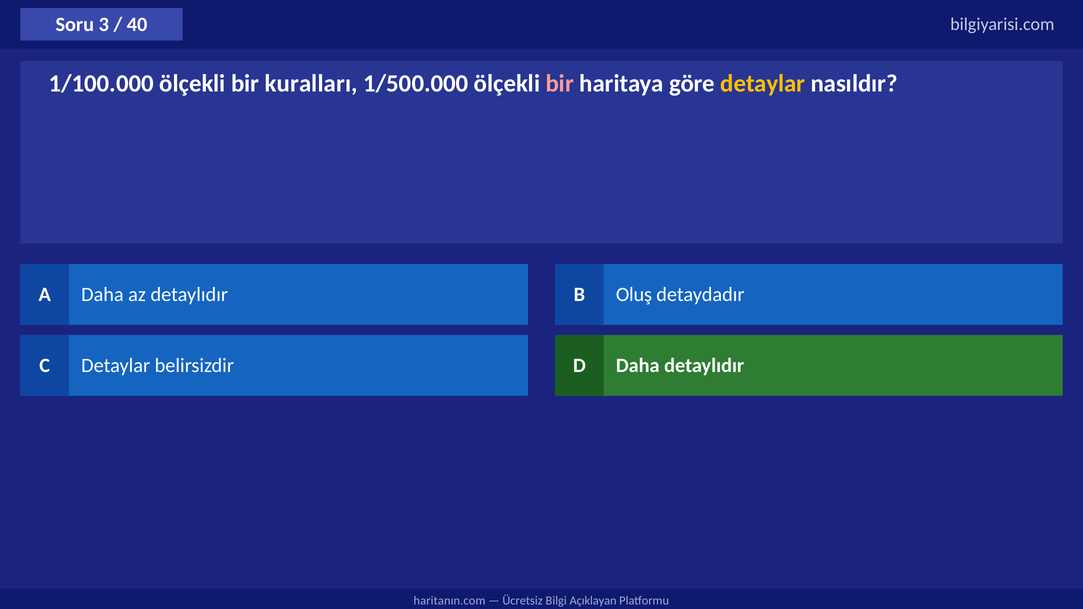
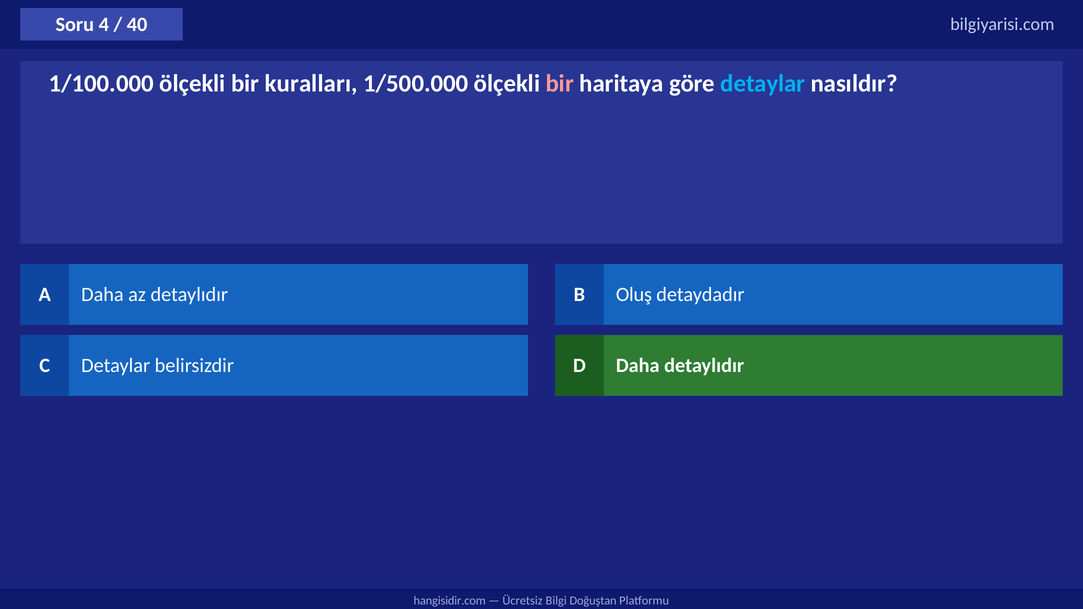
3: 3 -> 4
detaylar at (763, 83) colour: yellow -> light blue
haritanın.com: haritanın.com -> hangisidir.com
Açıklayan: Açıklayan -> Doğuştan
